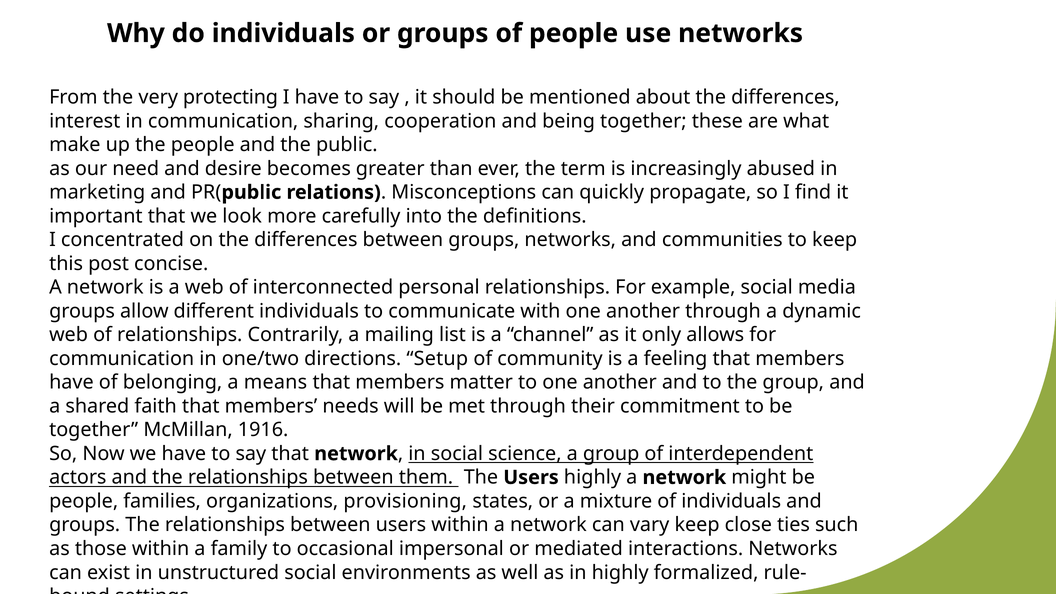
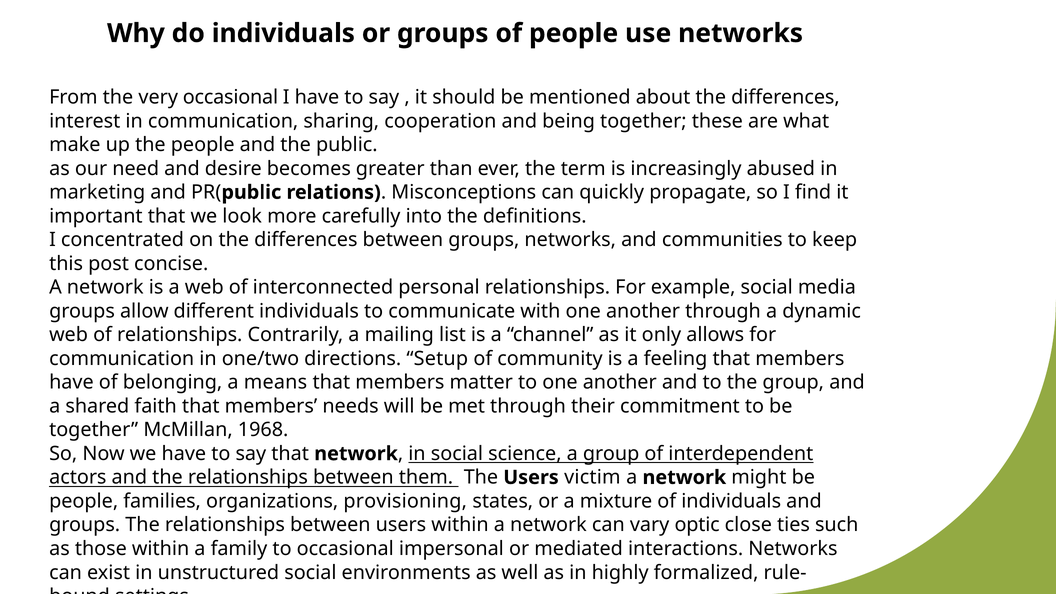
very protecting: protecting -> occasional
1916: 1916 -> 1968
Users highly: highly -> victim
vary keep: keep -> optic
